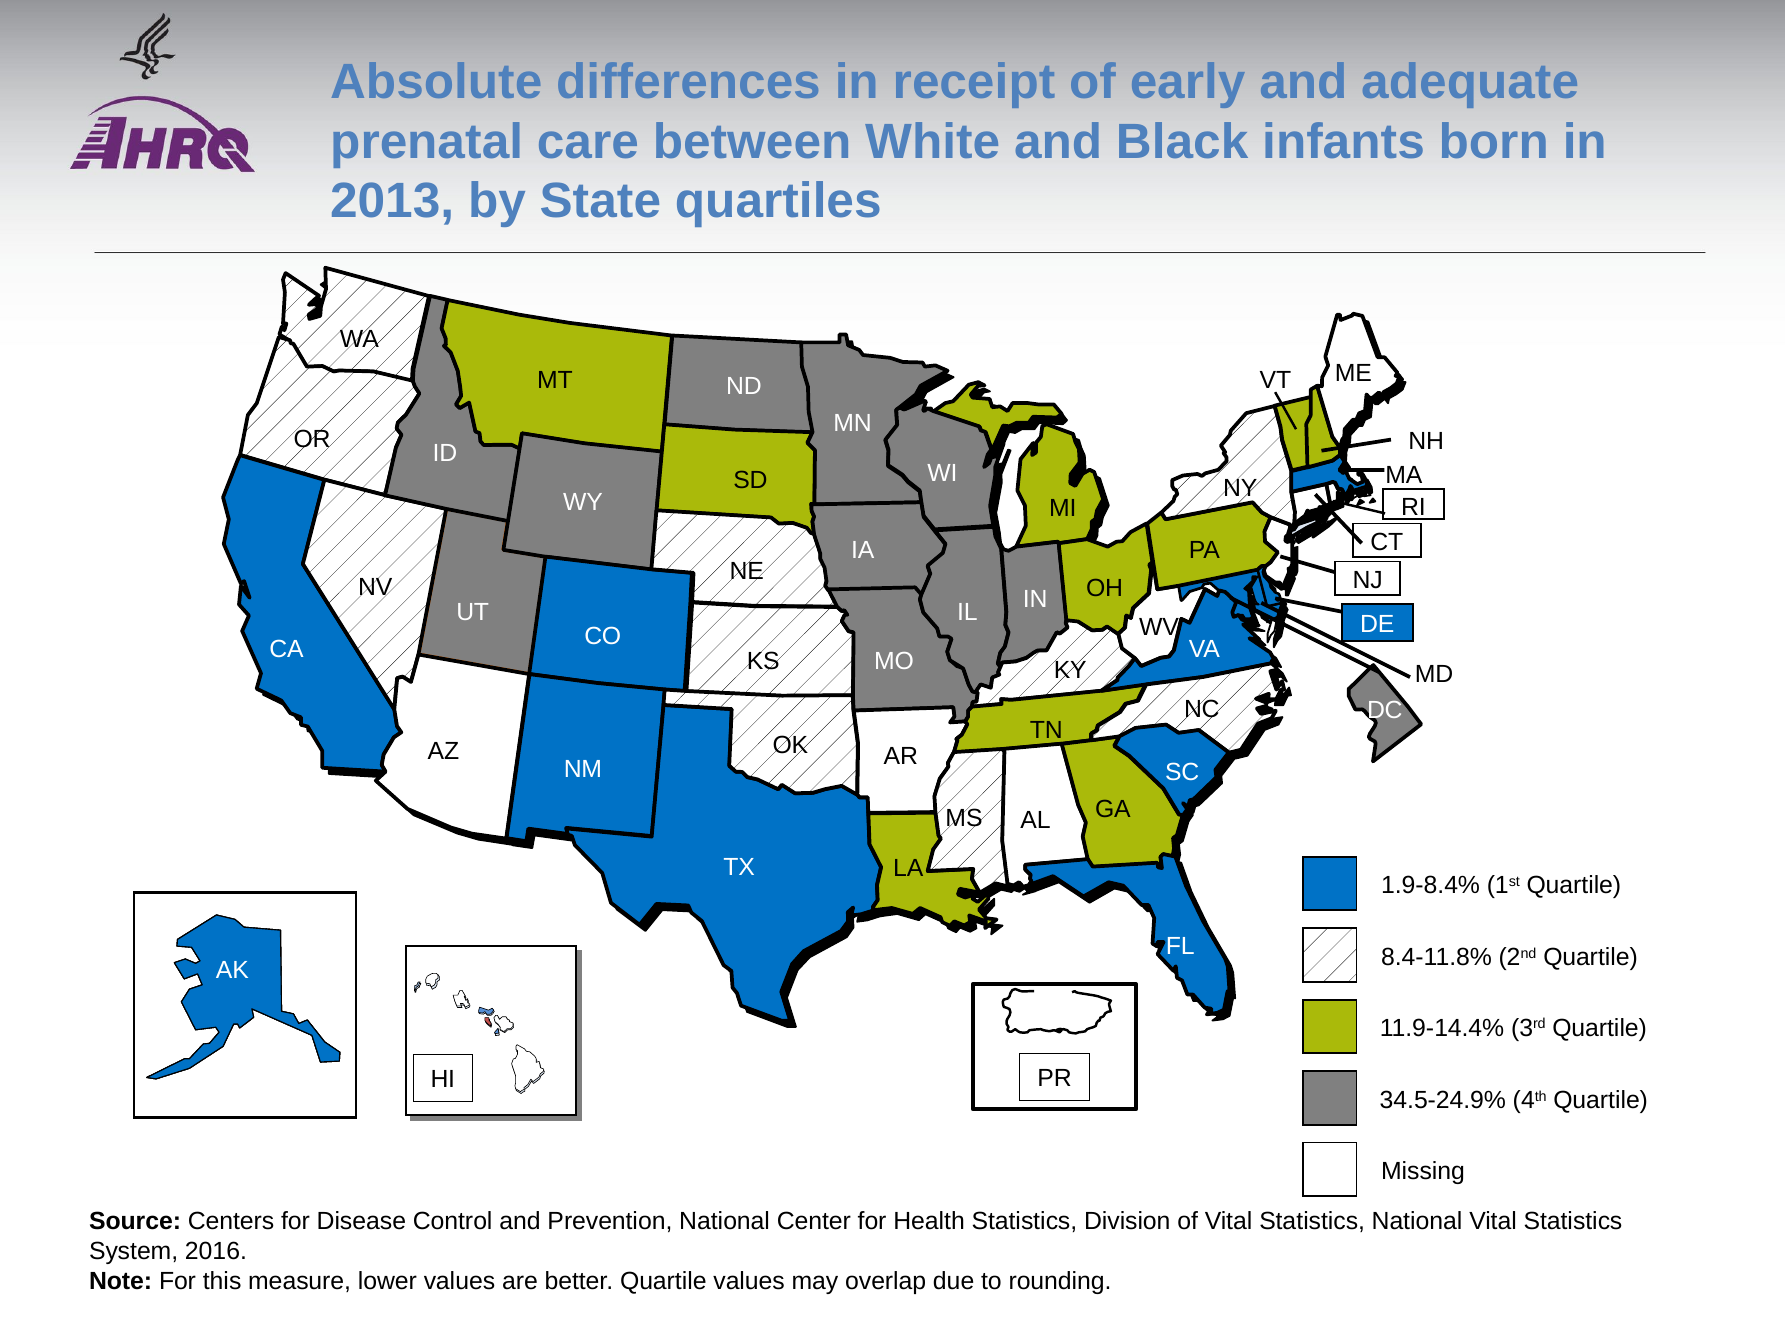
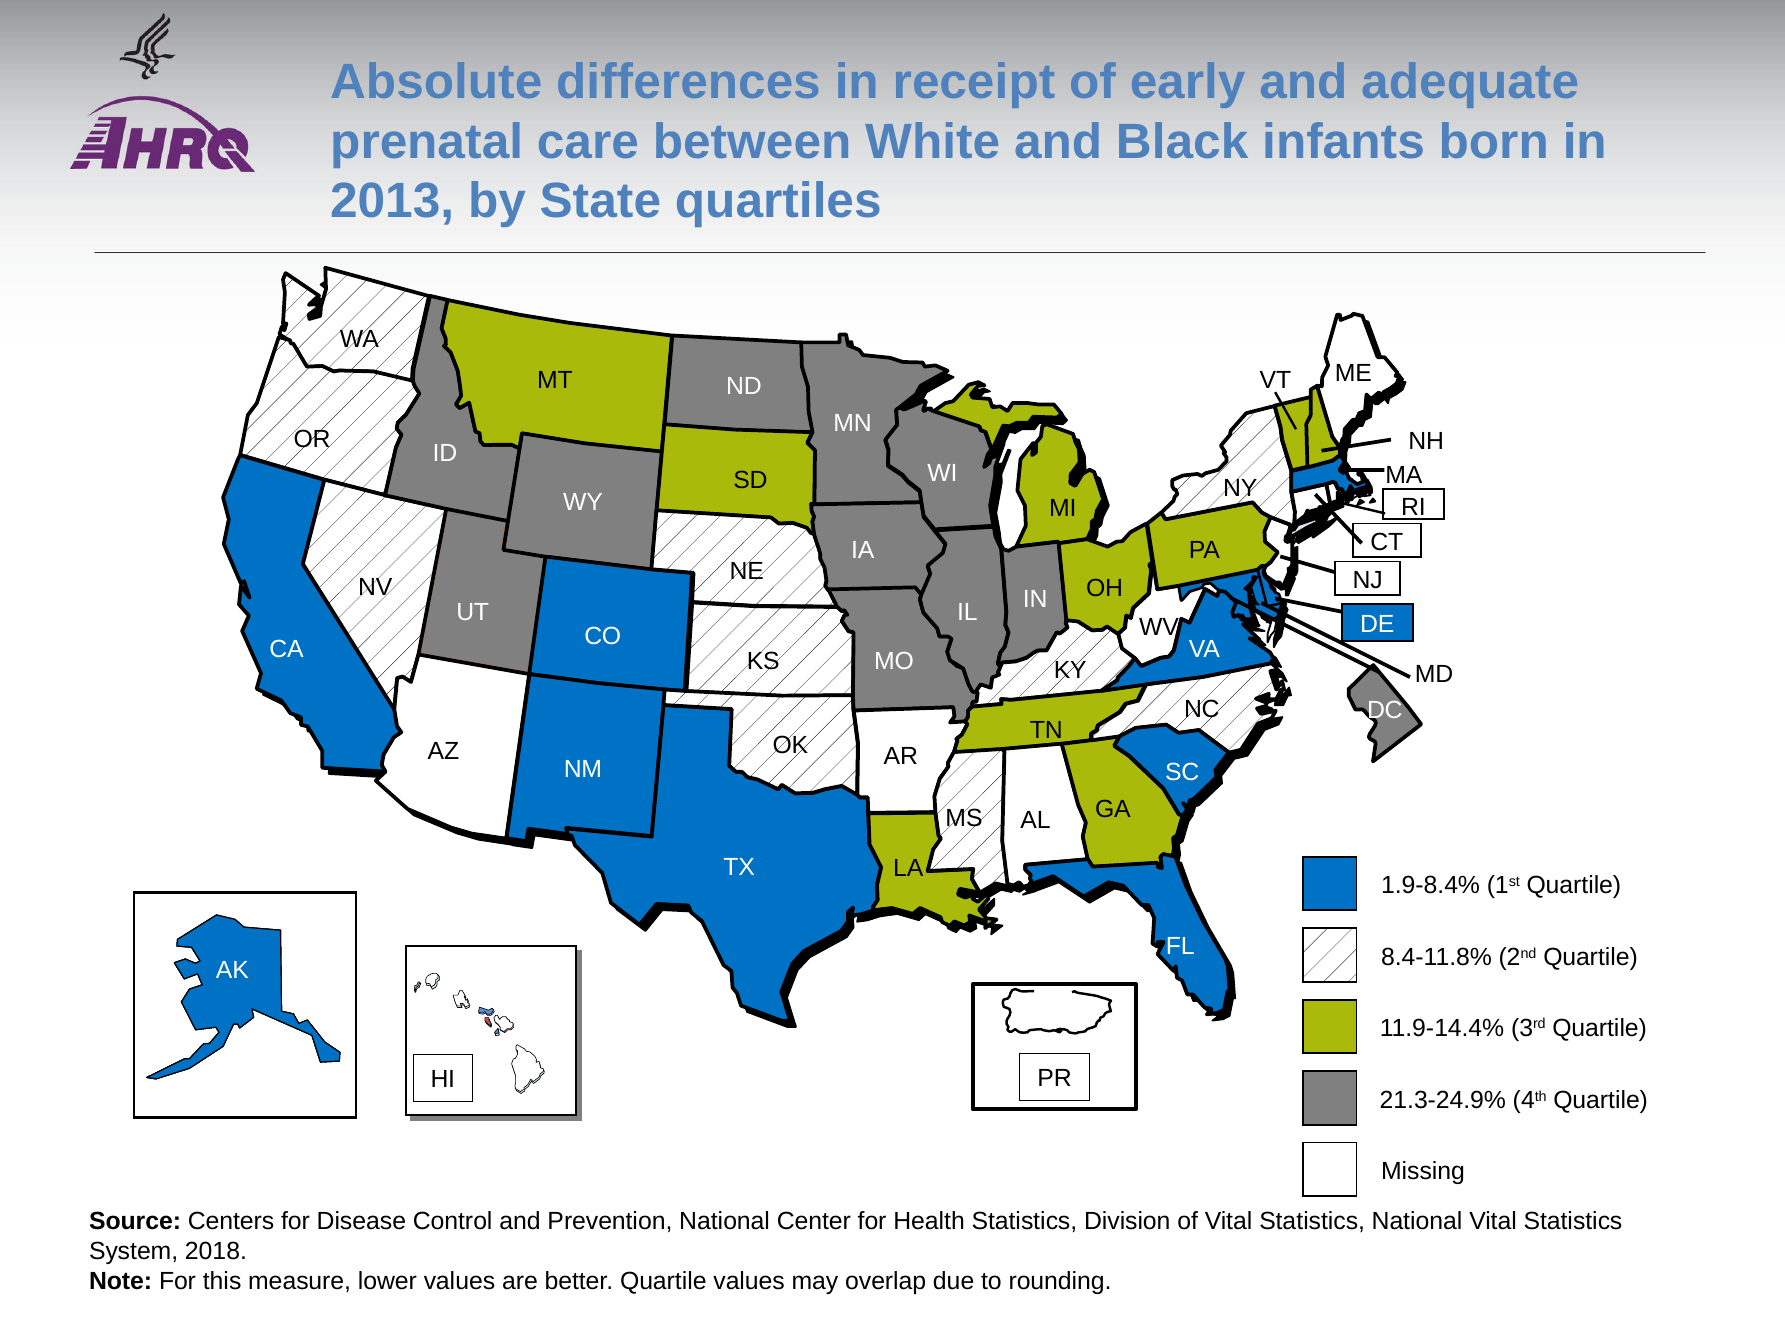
34.5-24.9%: 34.5-24.9% -> 21.3-24.9%
2016: 2016 -> 2018
